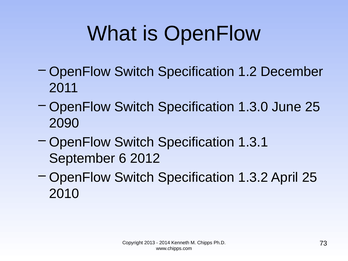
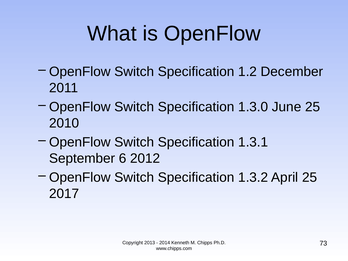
2090: 2090 -> 2010
2010: 2010 -> 2017
